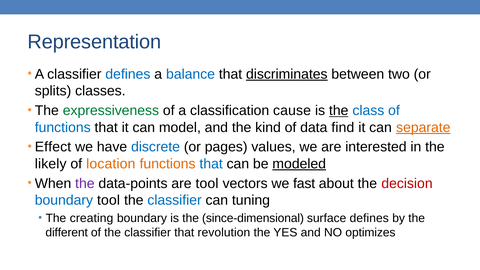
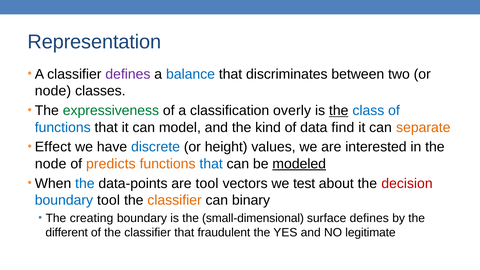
defines at (128, 74) colour: blue -> purple
discriminates underline: present -> none
splits at (53, 91): splits -> node
cause: cause -> overly
separate underline: present -> none
pages: pages -> height
likely at (51, 164): likely -> node
location: location -> predicts
the at (85, 183) colour: purple -> blue
fast: fast -> test
classifier at (175, 200) colour: blue -> orange
tuning: tuning -> binary
since-dimensional: since-dimensional -> small-dimensional
revolution: revolution -> fraudulent
optimizes: optimizes -> legitimate
